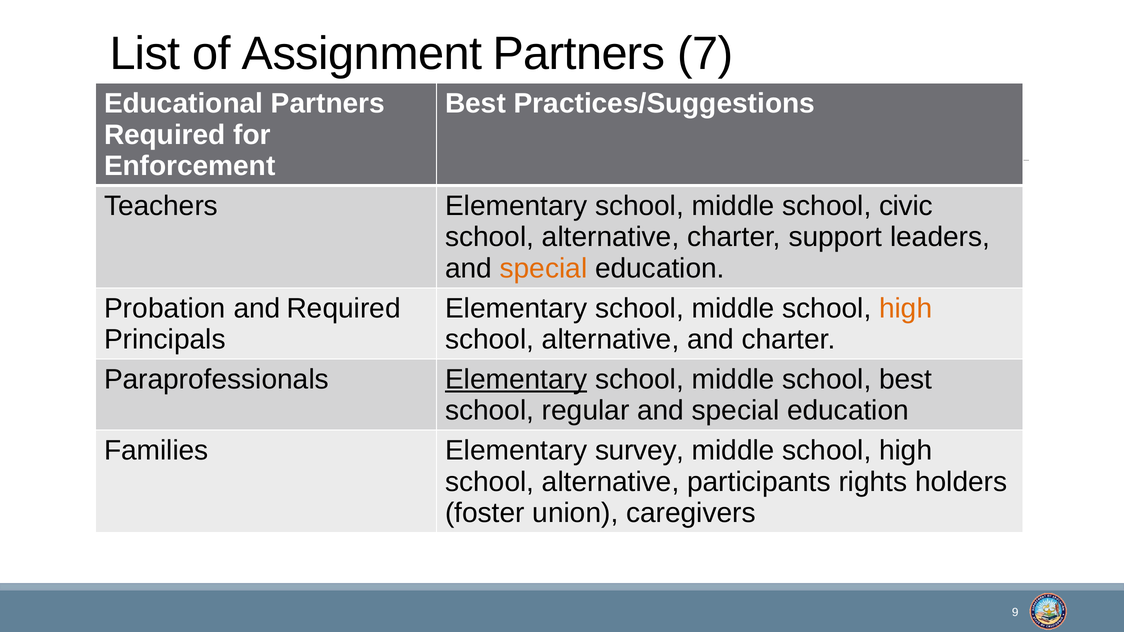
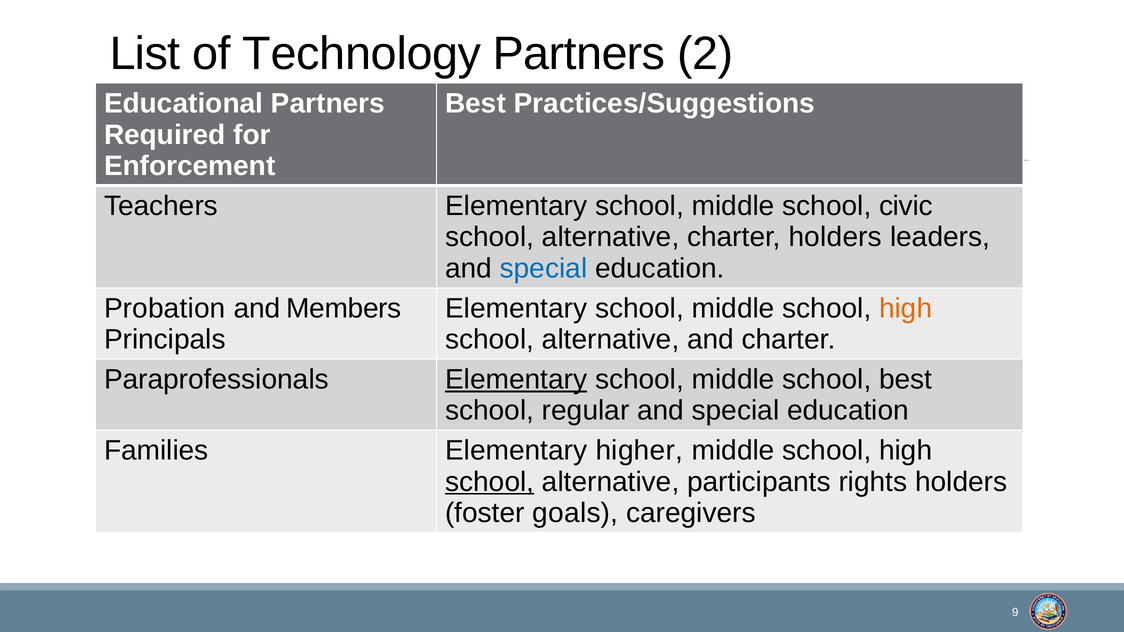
Assignment: Assignment -> Technology
7: 7 -> 2
charter support: support -> holders
special at (544, 269) colour: orange -> blue
and Required: Required -> Members
survey: survey -> higher
school at (490, 482) underline: none -> present
union: union -> goals
